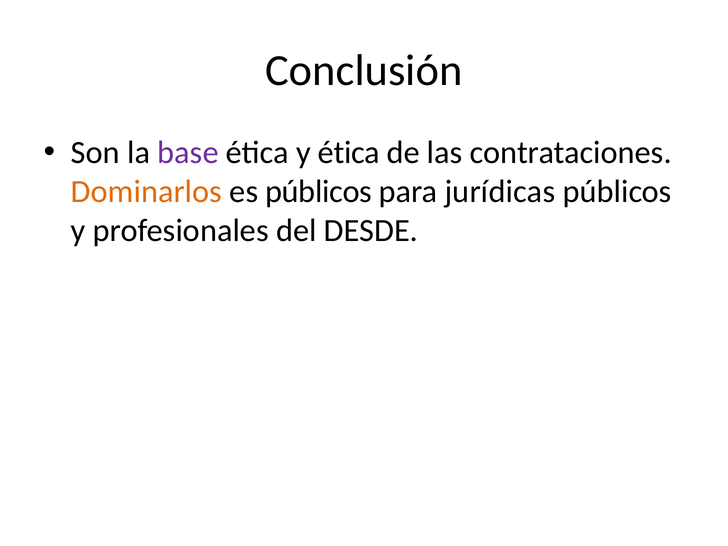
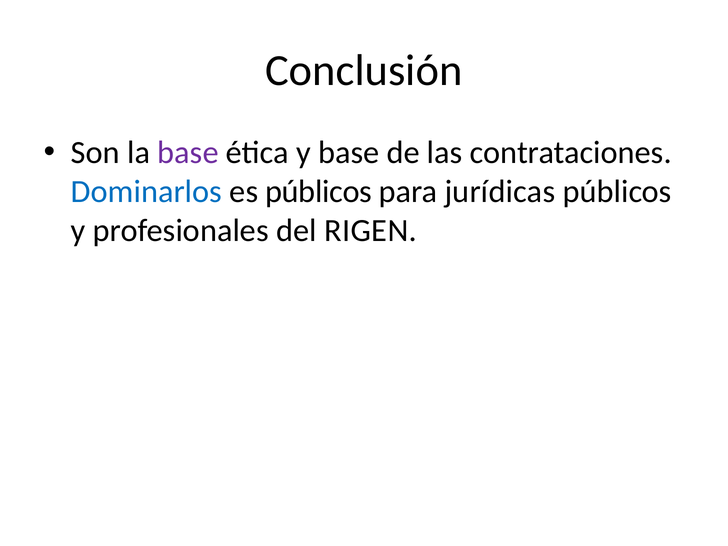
y ética: ética -> base
Dominarlos colour: orange -> blue
DESDE: DESDE -> RIGEN
